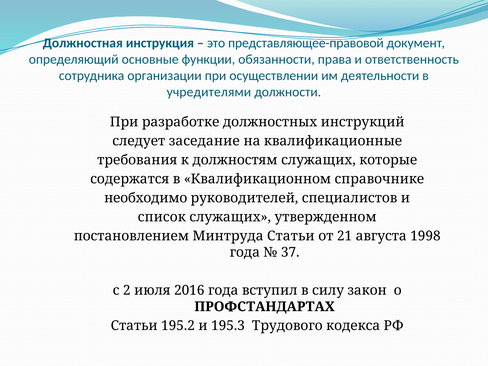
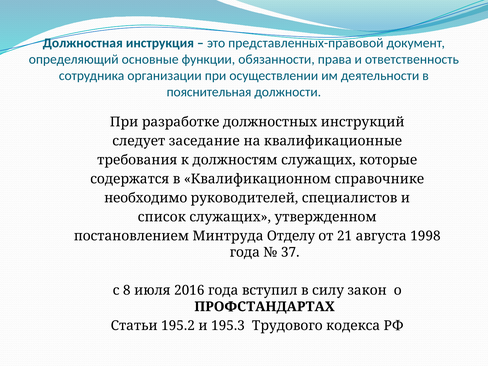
представляющее-правовой: представляющее-правовой -> представленных-правовой
учредителями: учредителями -> пояснительная
Минтруда Статьи: Статьи -> Отделу
2: 2 -> 8
